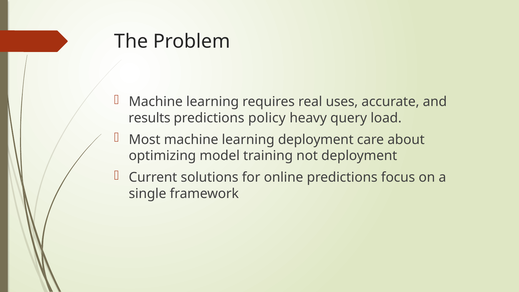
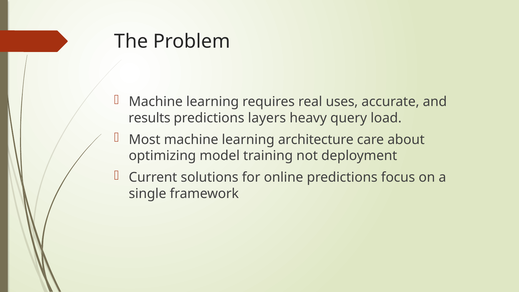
policy: policy -> layers
learning deployment: deployment -> architecture
